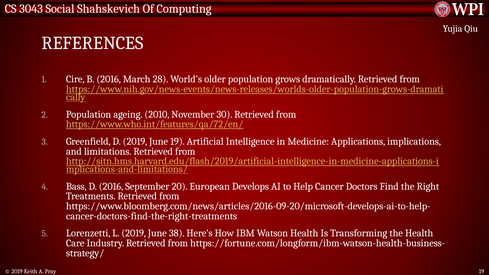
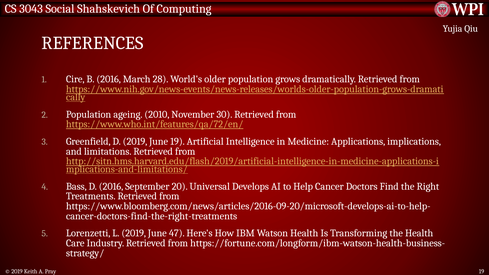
European: European -> Universal
38: 38 -> 47
